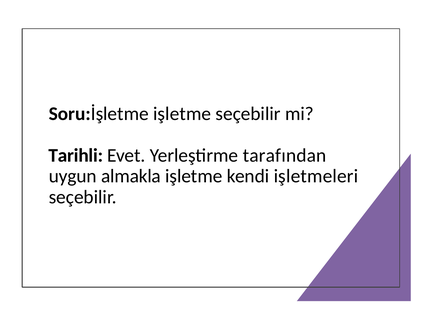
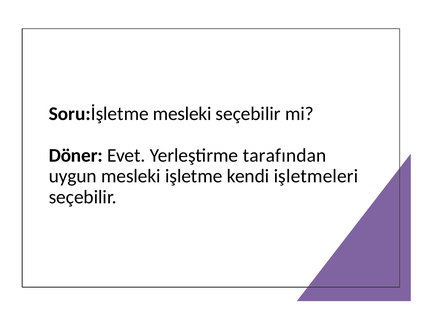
Soru:İşletme işletme: işletme -> mesleki
Tarihli: Tarihli -> Döner
uygun almakla: almakla -> mesleki
